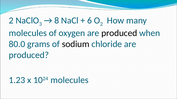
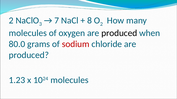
8: 8 -> 7
6: 6 -> 8
sodium colour: black -> red
